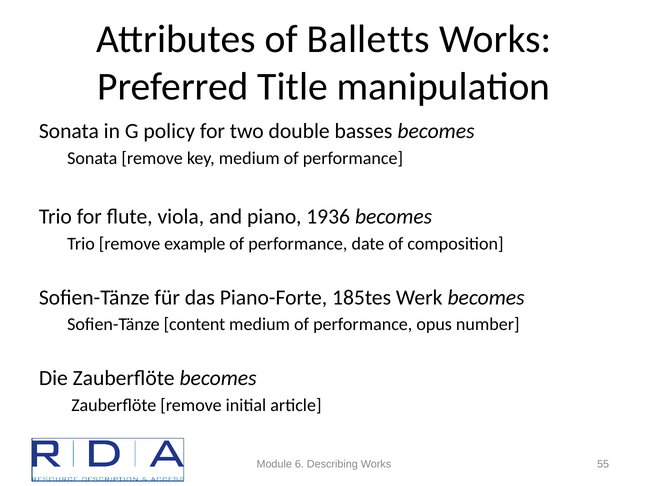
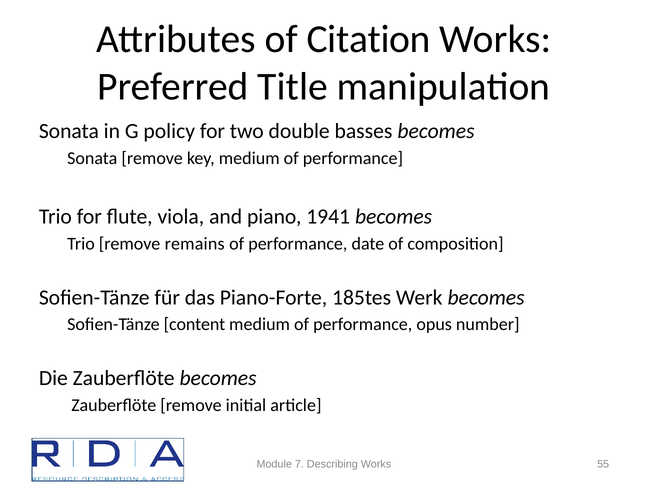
Balletts: Balletts -> Citation
1936: 1936 -> 1941
example: example -> remains
6: 6 -> 7
